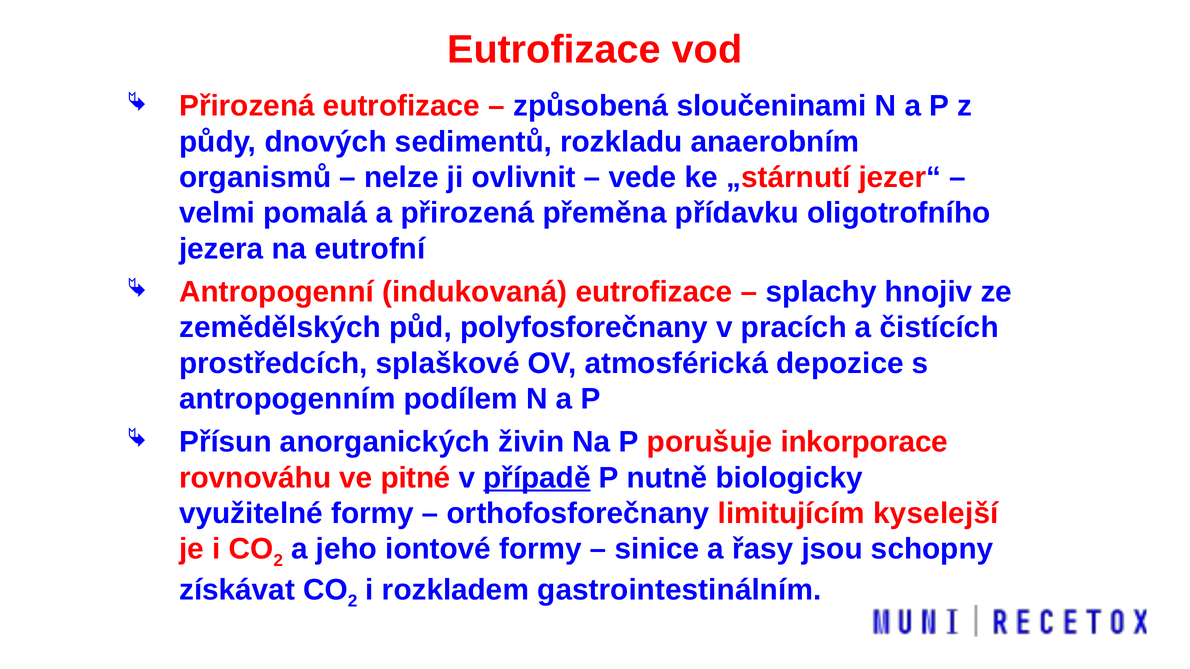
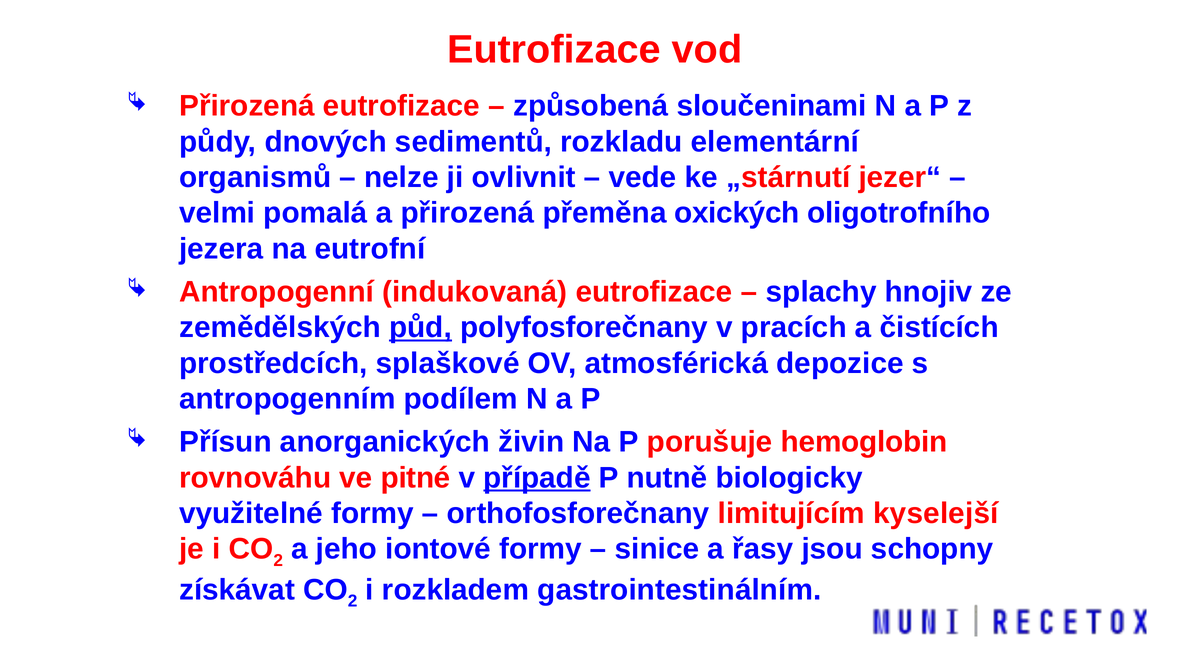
anaerobním: anaerobním -> elementární
přídavku: přídavku -> oxických
půd underline: none -> present
inkorporace: inkorporace -> hemoglobin
